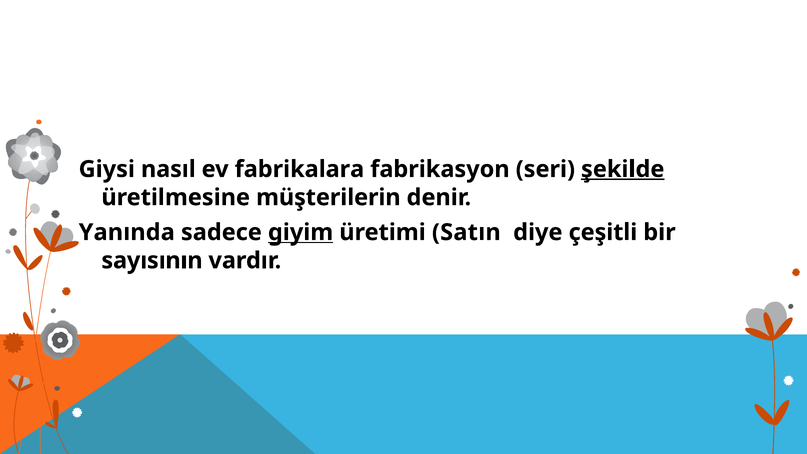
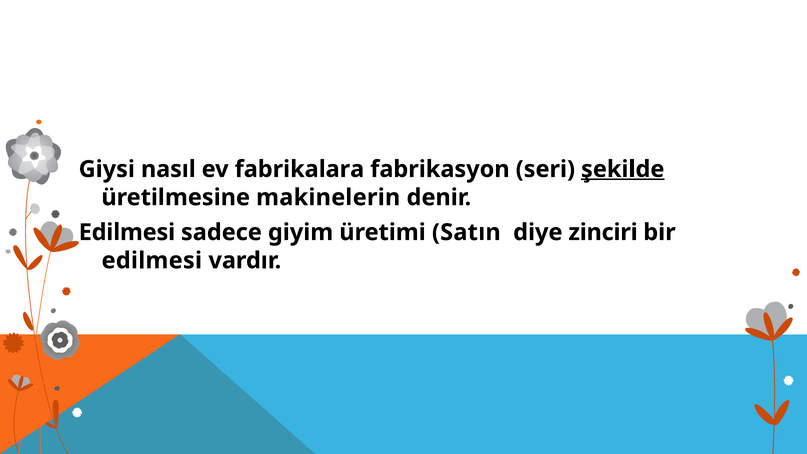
müşterilerin: müşterilerin -> makinelerin
Yanında at (127, 232): Yanında -> Edilmesi
giyim underline: present -> none
çeşitli: çeşitli -> zinciri
sayısının at (152, 260): sayısının -> edilmesi
